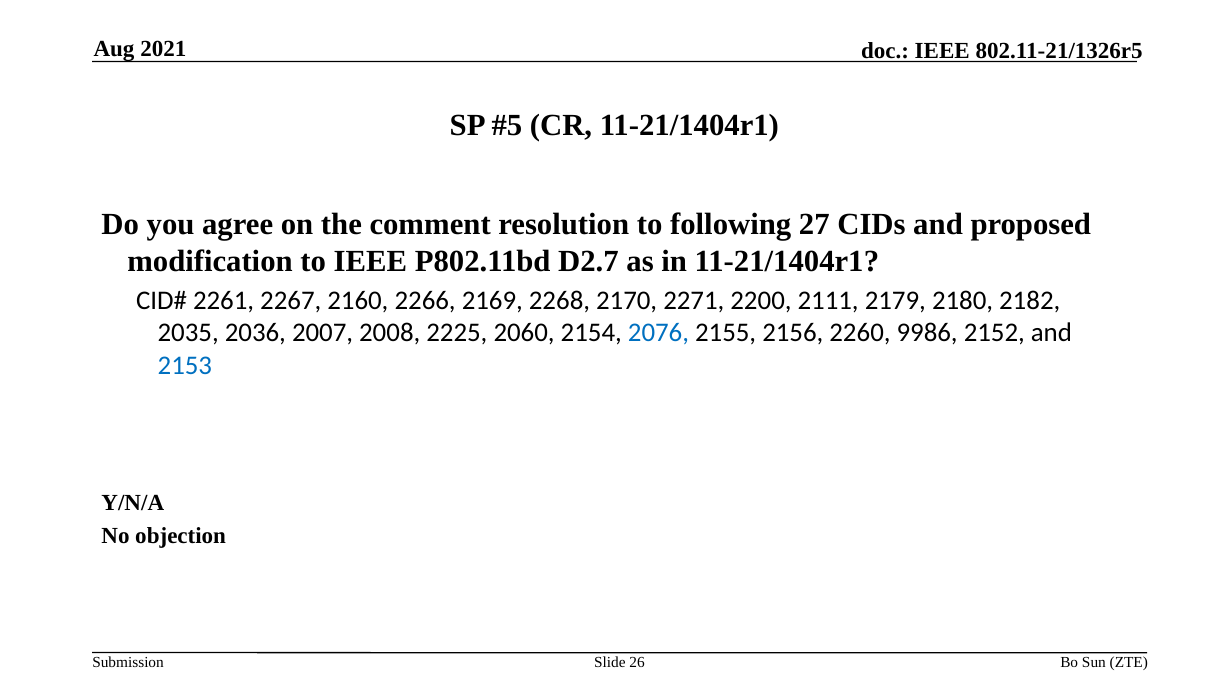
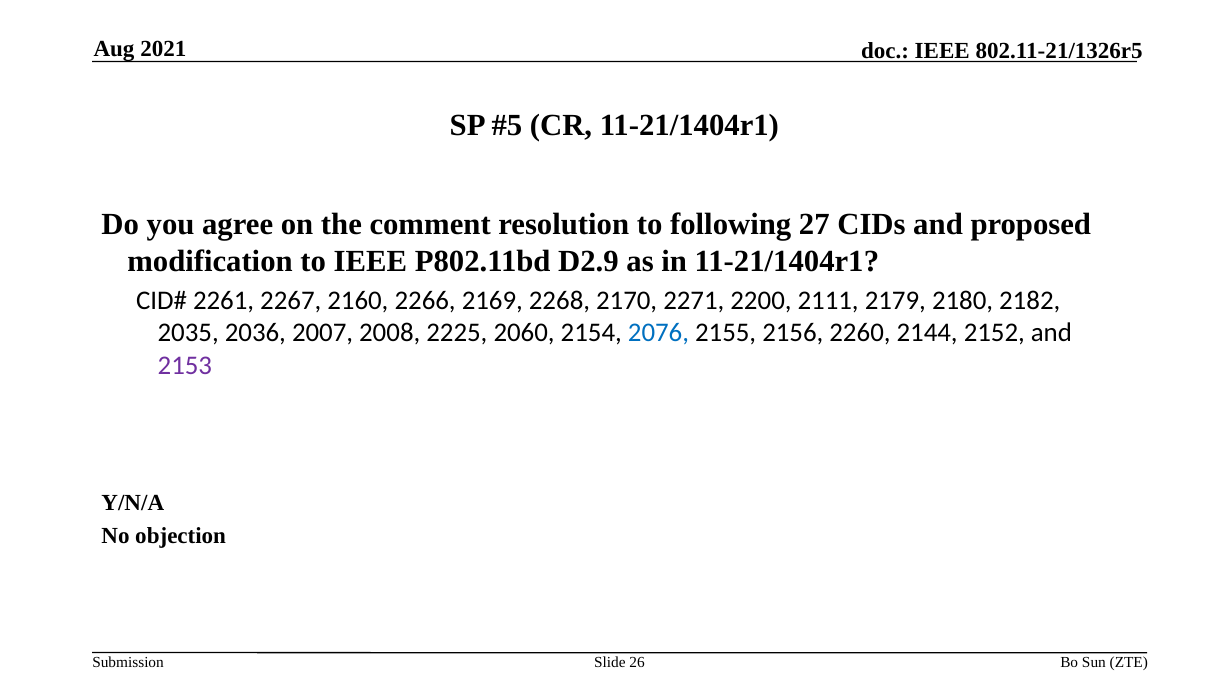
D2.7: D2.7 -> D2.9
9986: 9986 -> 2144
2153 colour: blue -> purple
